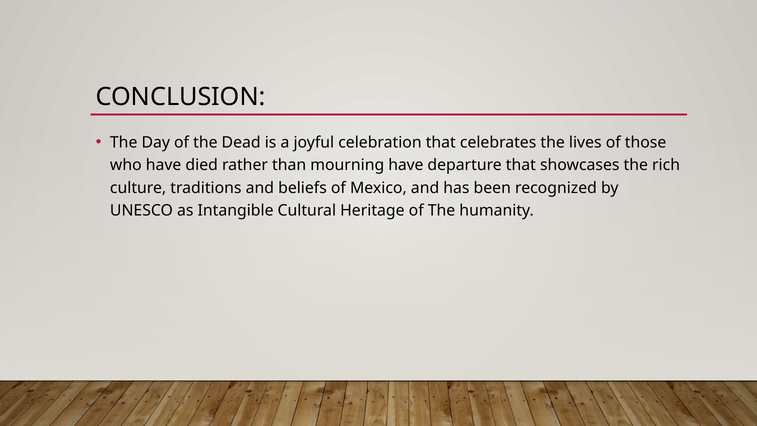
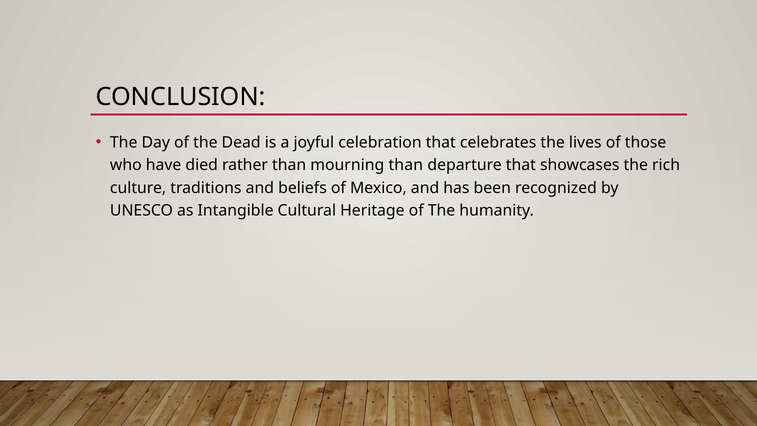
mourning have: have -> than
